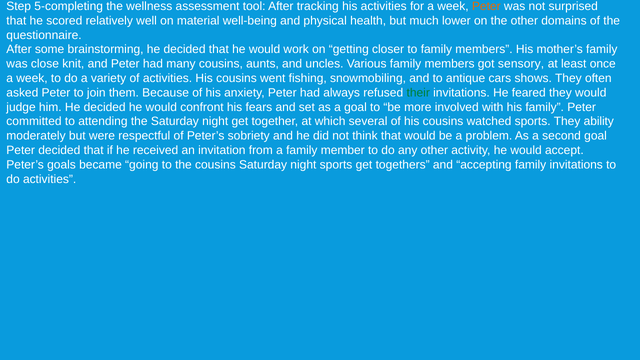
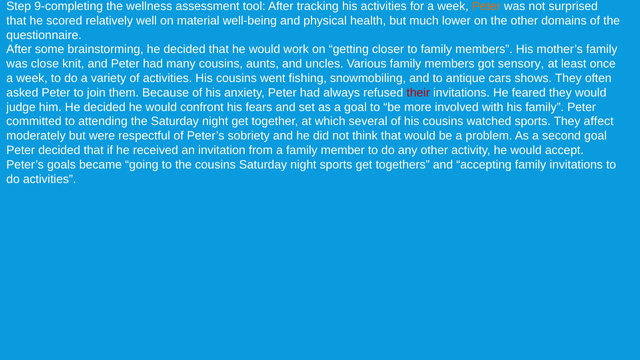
5-completing: 5-completing -> 9-completing
their colour: green -> red
ability: ability -> affect
